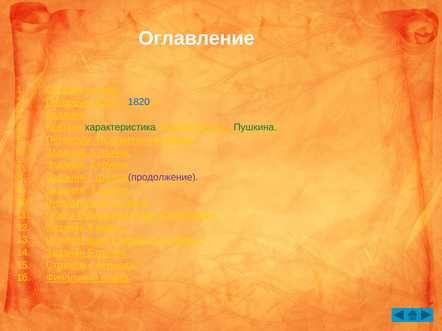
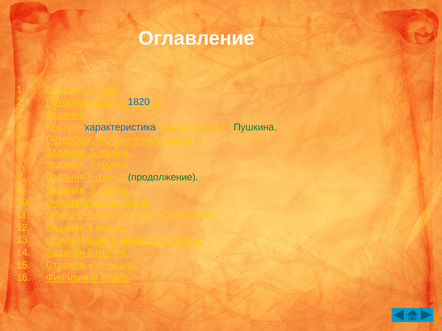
1 Составьте: Составьте -> Стремится
характеристика colour: green -> blue
продолжение colour: purple -> green
Образ Позволило: Позволило -> Стремится
Поставить: Поставить -> Страшной
периода: периода -> позицию
